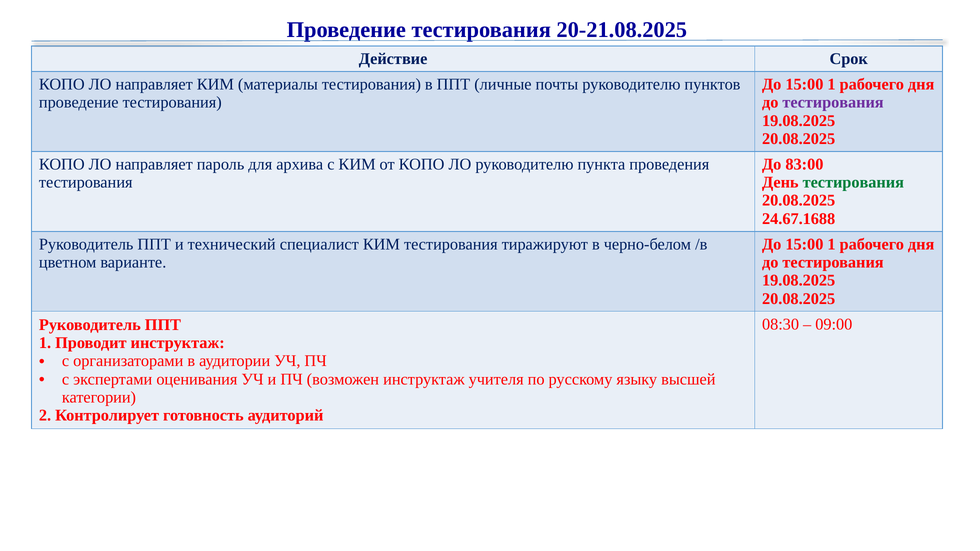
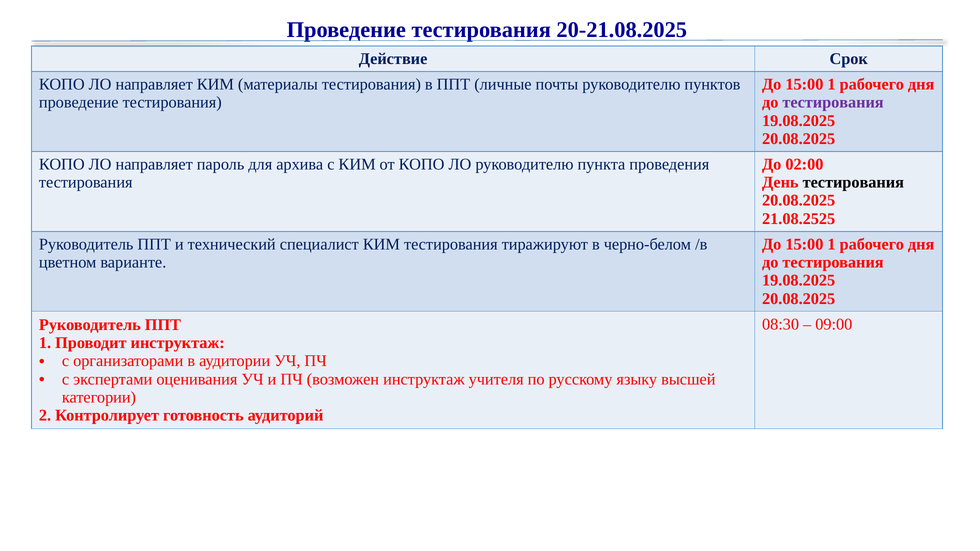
83:00: 83:00 -> 02:00
тестирования at (853, 183) colour: green -> black
24.67.1688: 24.67.1688 -> 21.08.2525
